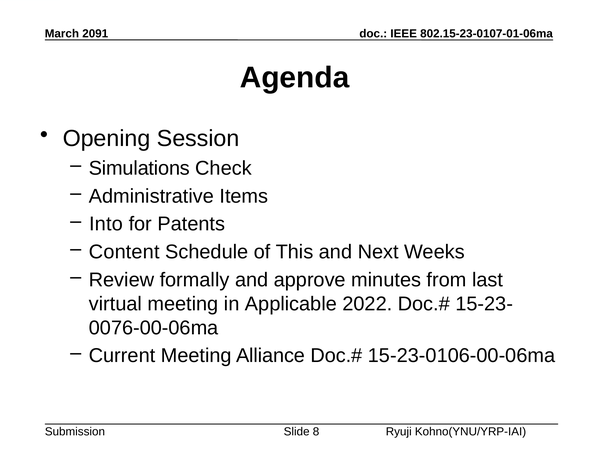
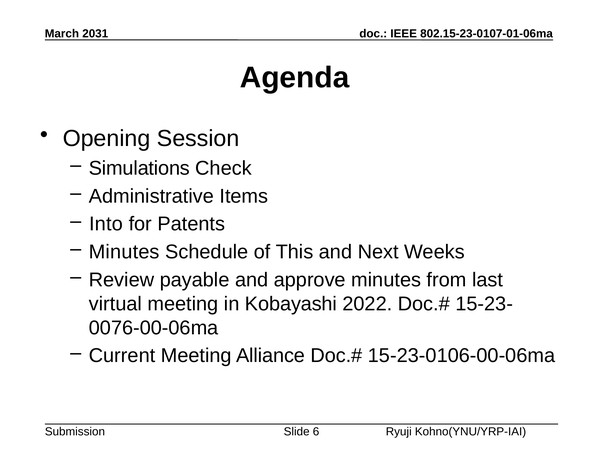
2091: 2091 -> 2031
Content at (124, 252): Content -> Minutes
formally: formally -> payable
Applicable: Applicable -> Kobayashi
8: 8 -> 6
